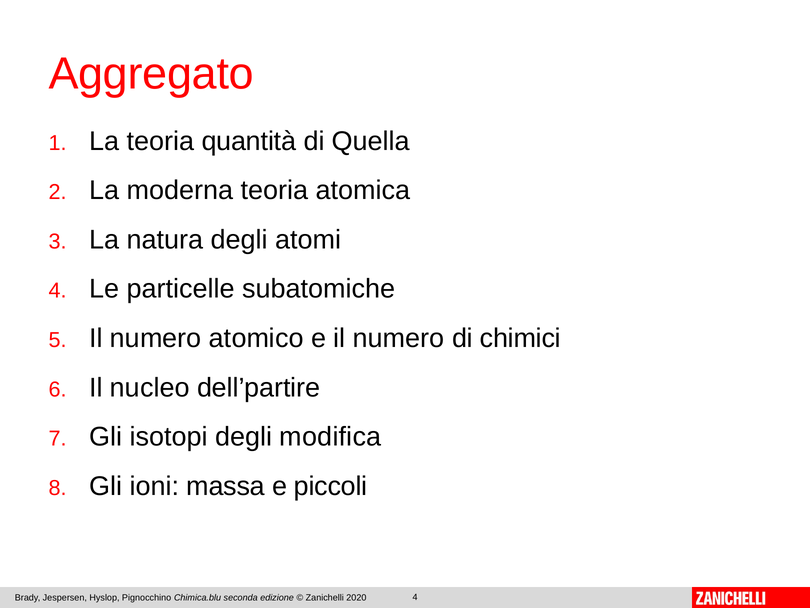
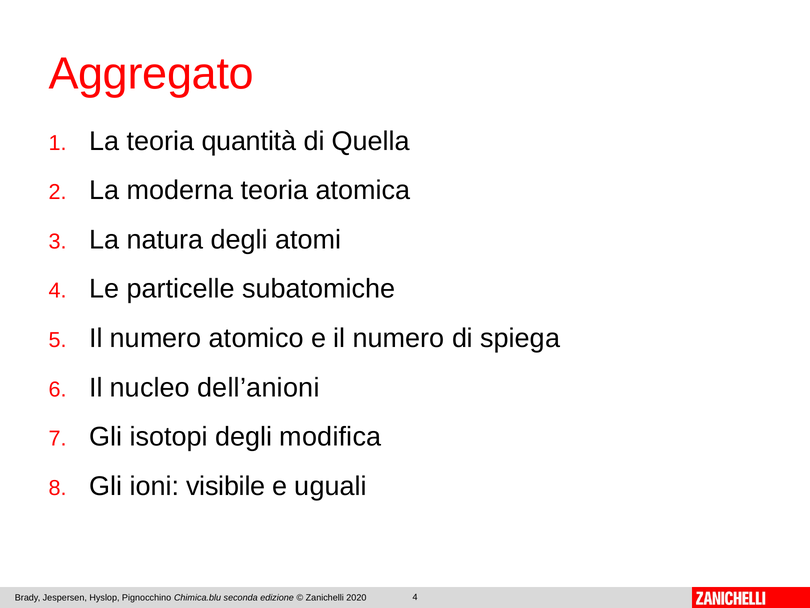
chimici: chimici -> spiega
dell’partire: dell’partire -> dell’anioni
massa: massa -> visibile
piccoli: piccoli -> uguali
